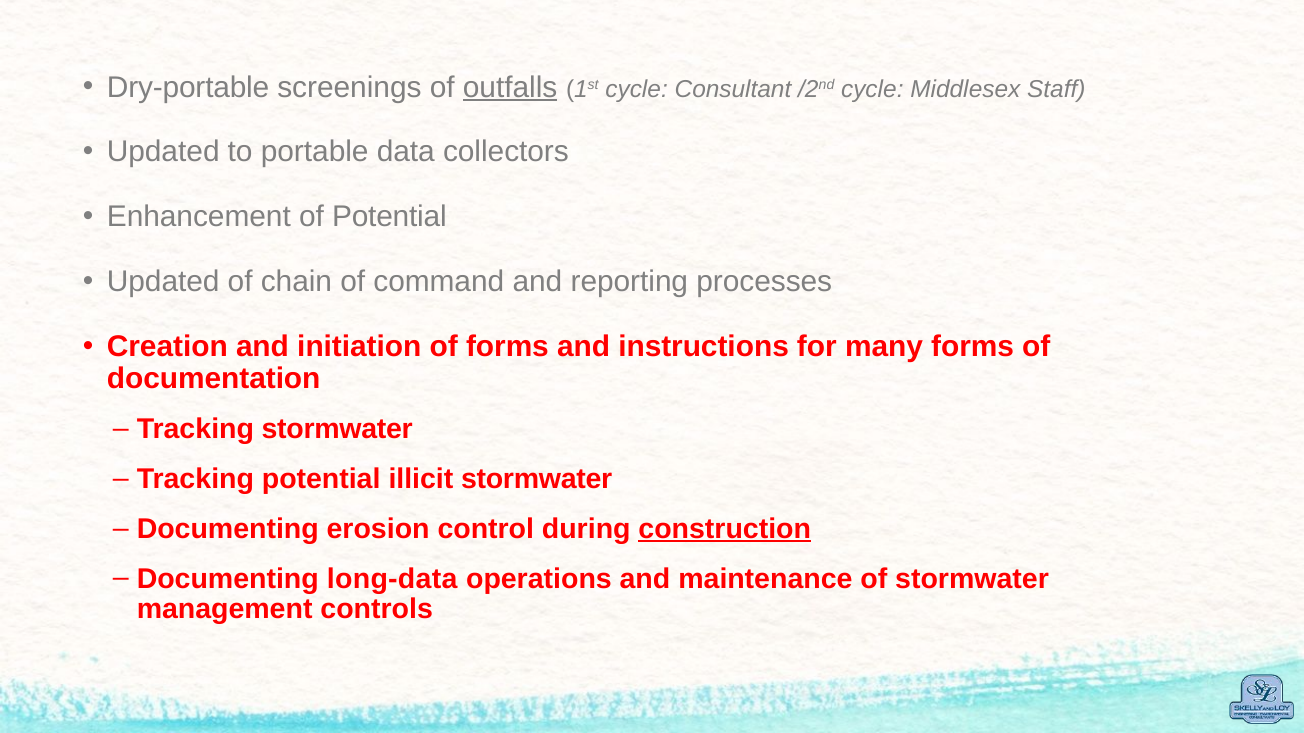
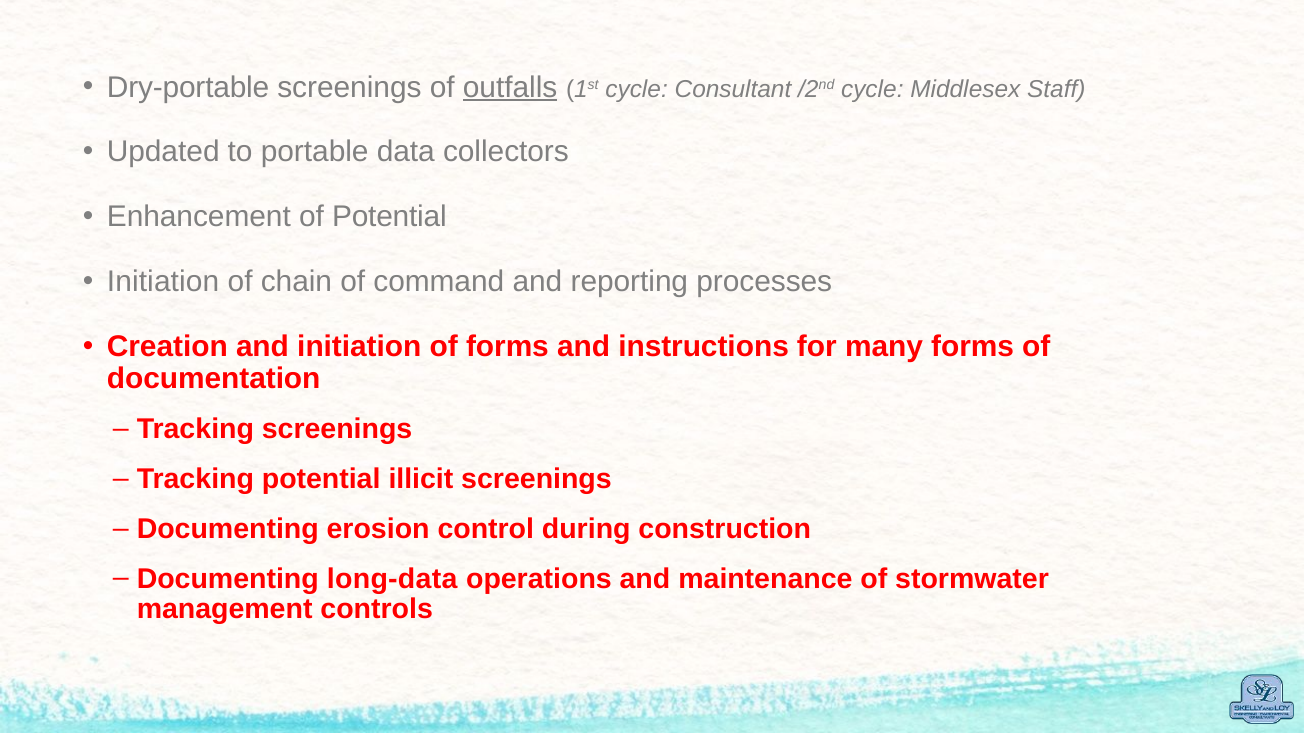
Updated at (163, 282): Updated -> Initiation
Tracking stormwater: stormwater -> screenings
illicit stormwater: stormwater -> screenings
construction underline: present -> none
